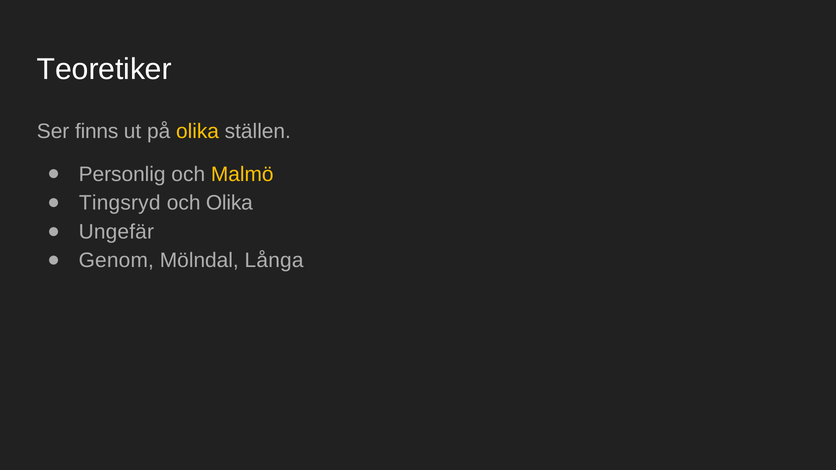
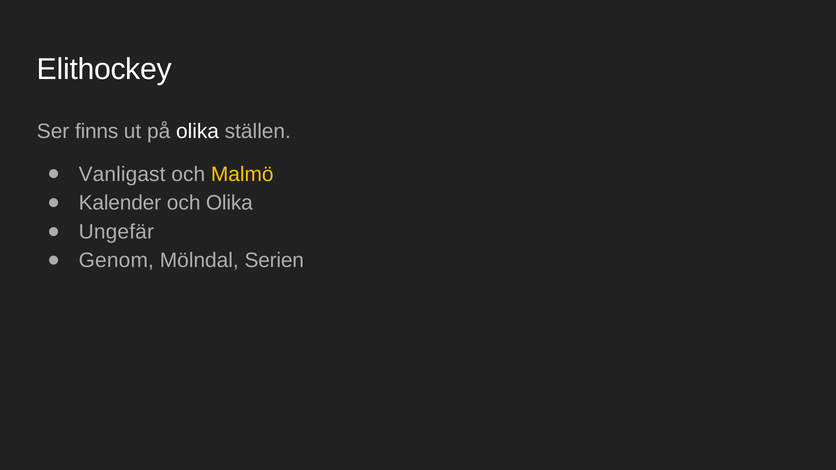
Teoretiker: Teoretiker -> Elithockey
olika at (197, 131) colour: yellow -> white
Personlig: Personlig -> Vanligast
Tingsryd: Tingsryd -> Kalender
Långa: Långa -> Serien
